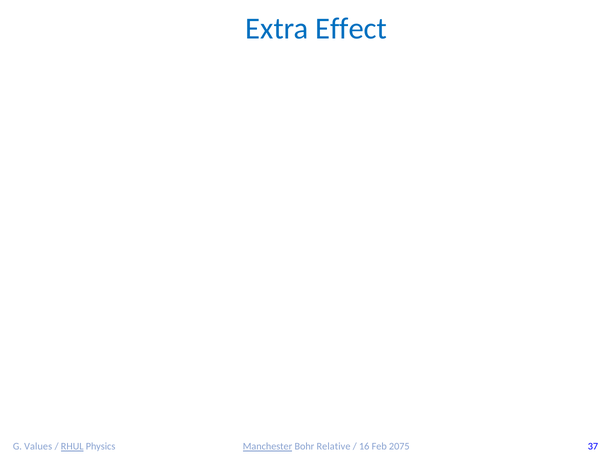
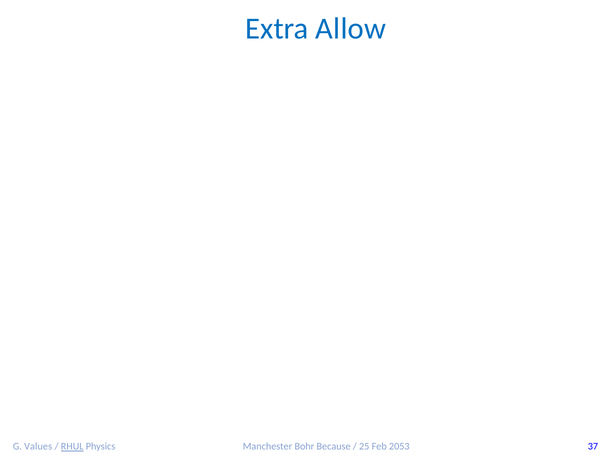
Effect: Effect -> Allow
Manchester underline: present -> none
Relative: Relative -> Because
16: 16 -> 25
2075: 2075 -> 2053
